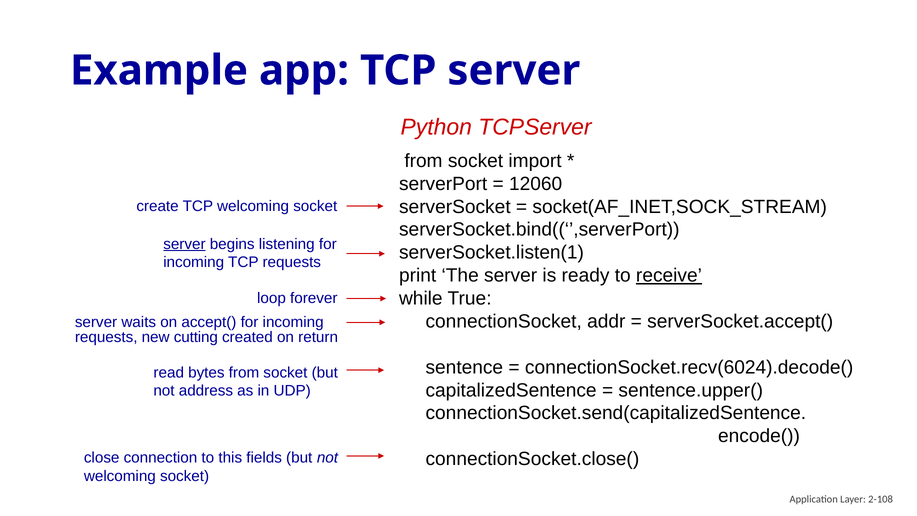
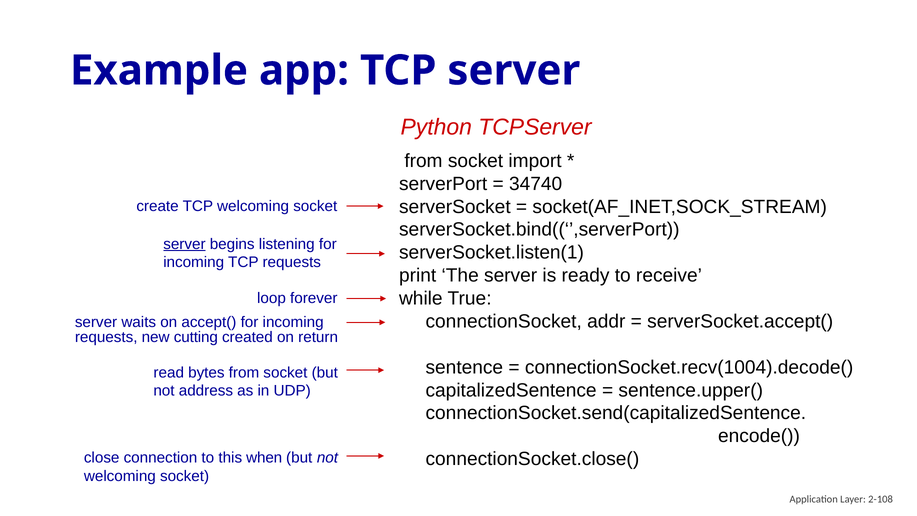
12060: 12060 -> 34740
receive underline: present -> none
connectionSocket.recv(6024).decode(: connectionSocket.recv(6024).decode( -> connectionSocket.recv(1004).decode(
fields: fields -> when
